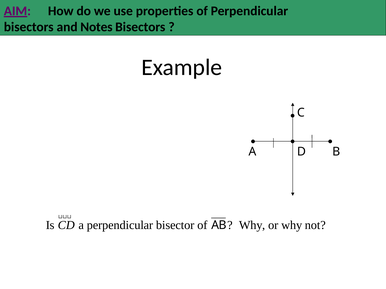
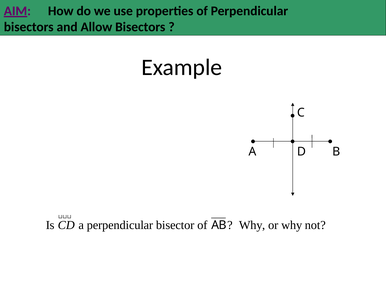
Notes: Notes -> Allow
